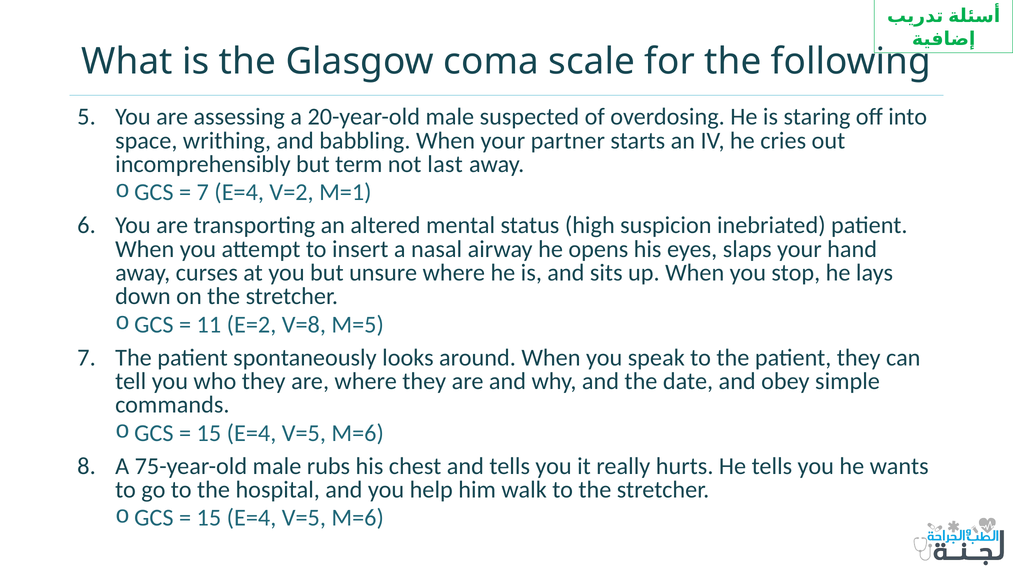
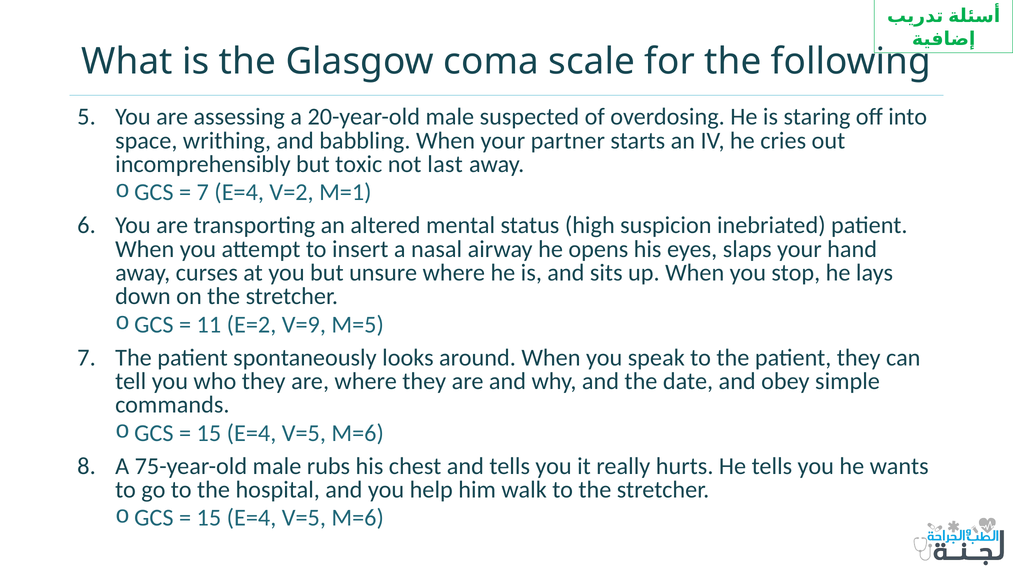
term: term -> toxic
V=8: V=8 -> V=9
